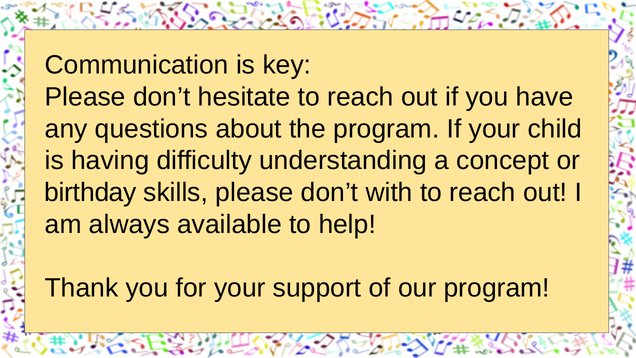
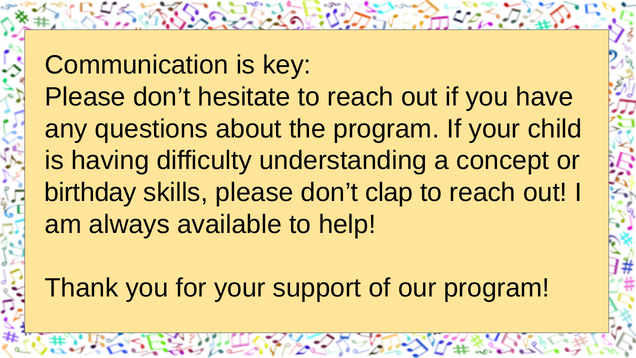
with: with -> clap
